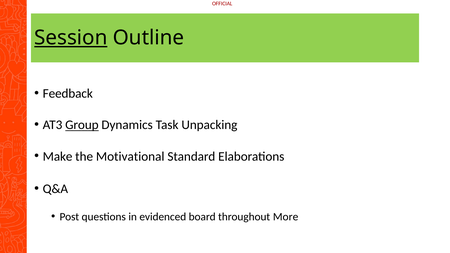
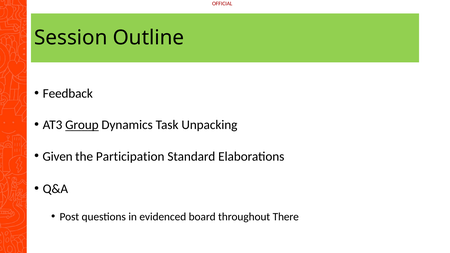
Session underline: present -> none
Make: Make -> Given
Motivational: Motivational -> Participation
More: More -> There
